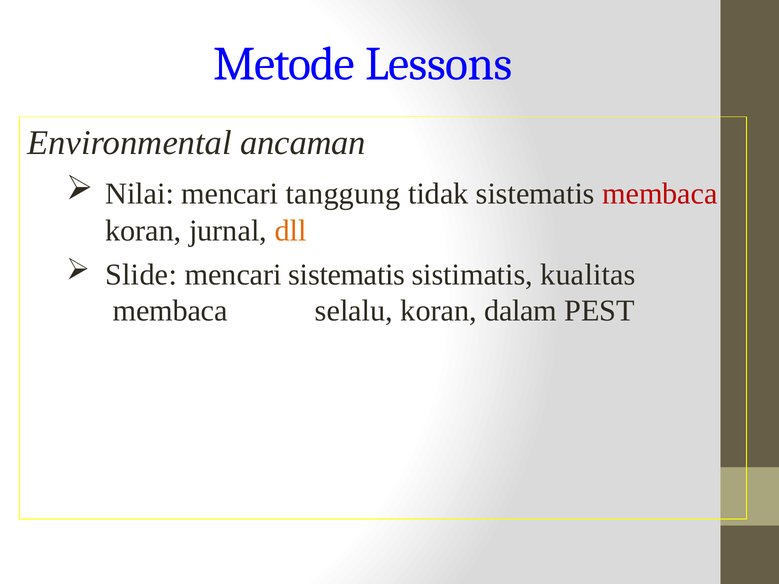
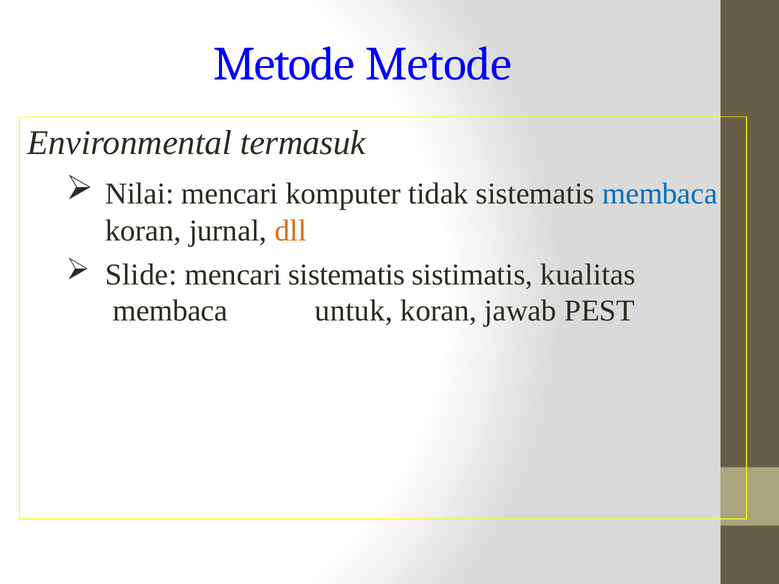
Metode Lessons: Lessons -> Metode
ancaman: ancaman -> termasuk
tanggung: tanggung -> komputer
membaca at (660, 194) colour: red -> blue
selalu: selalu -> untuk
dalam: dalam -> jawab
